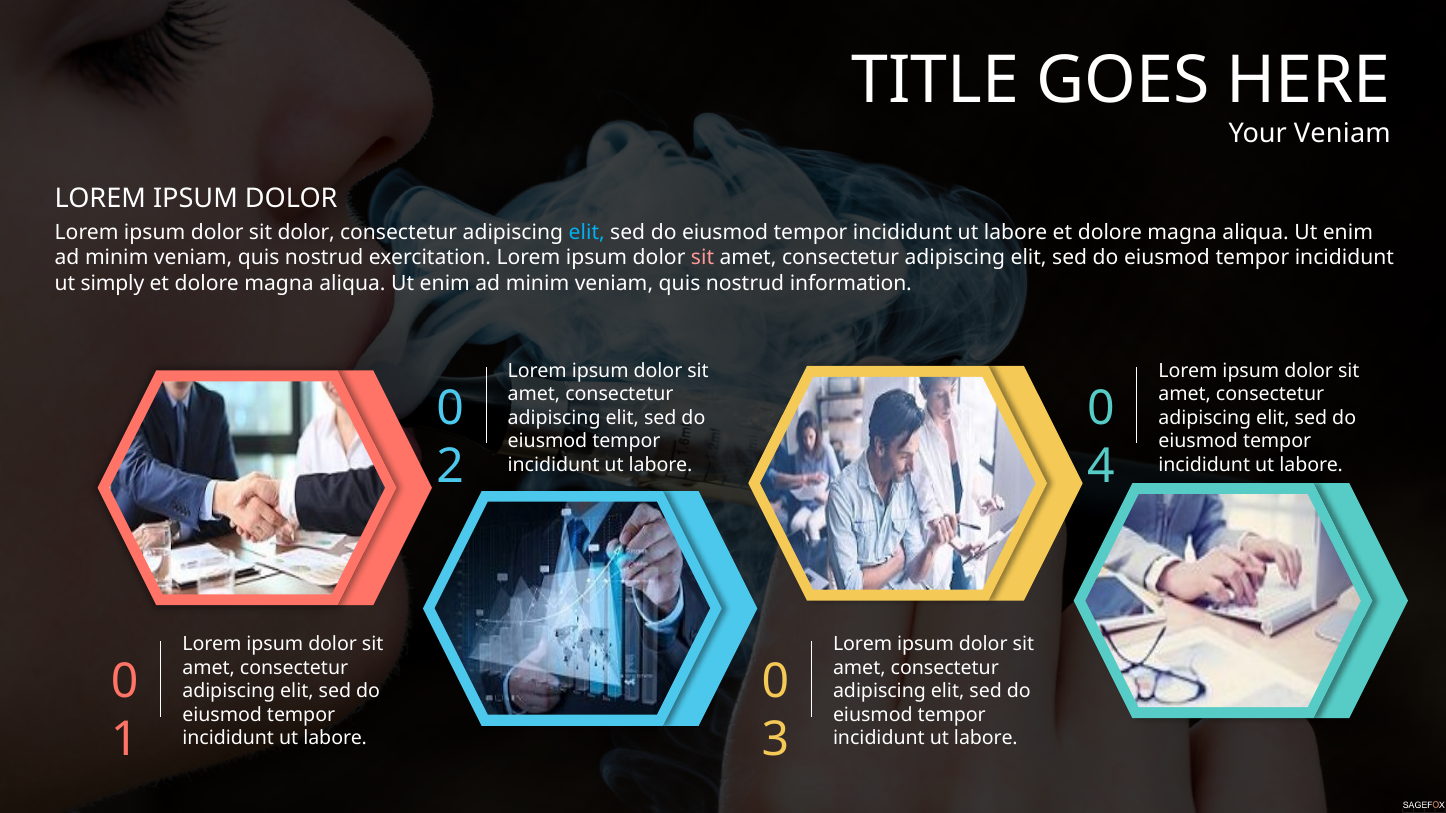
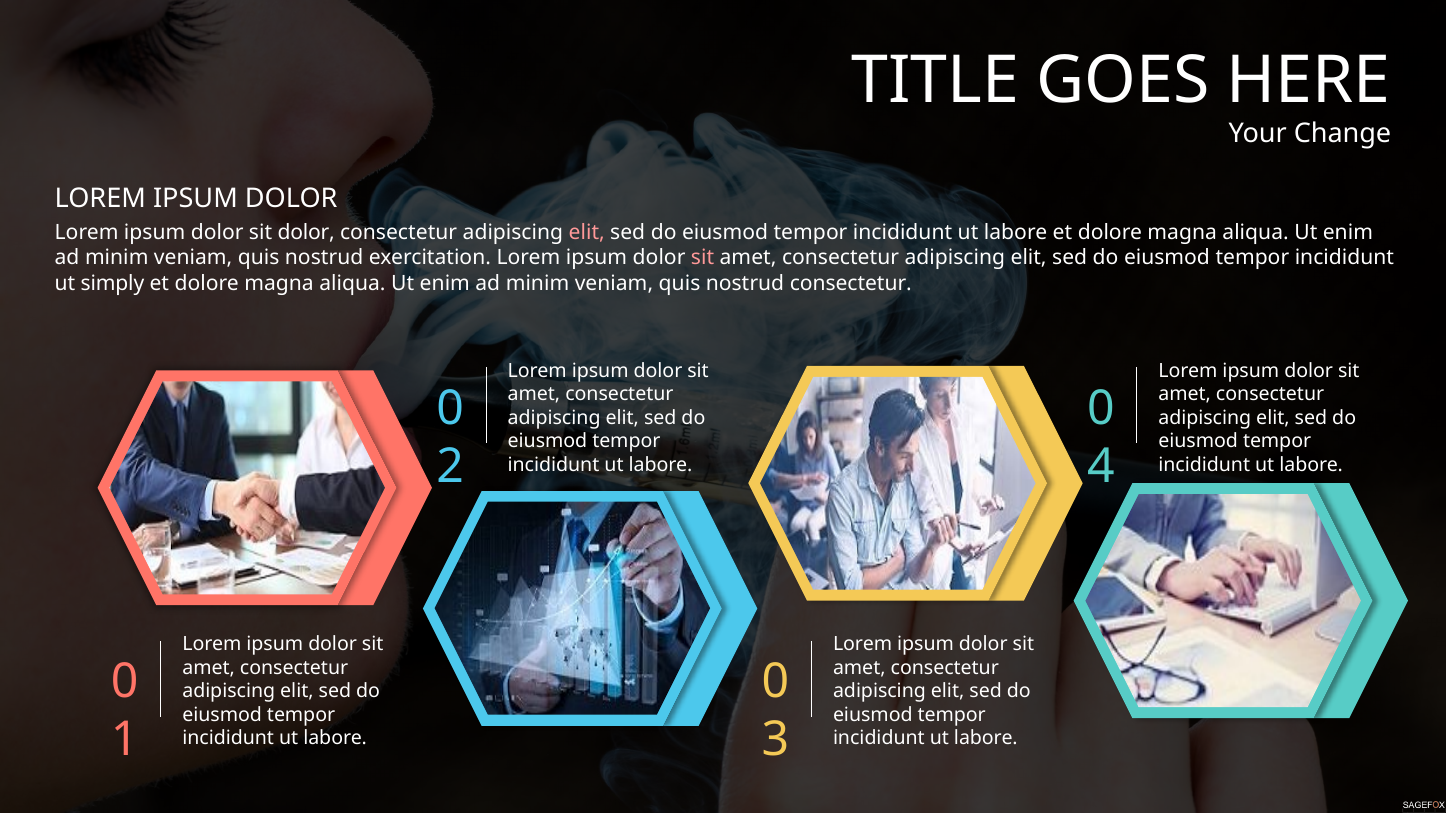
Your Veniam: Veniam -> Change
elit at (587, 233) colour: light blue -> pink
nostrud information: information -> consectetur
